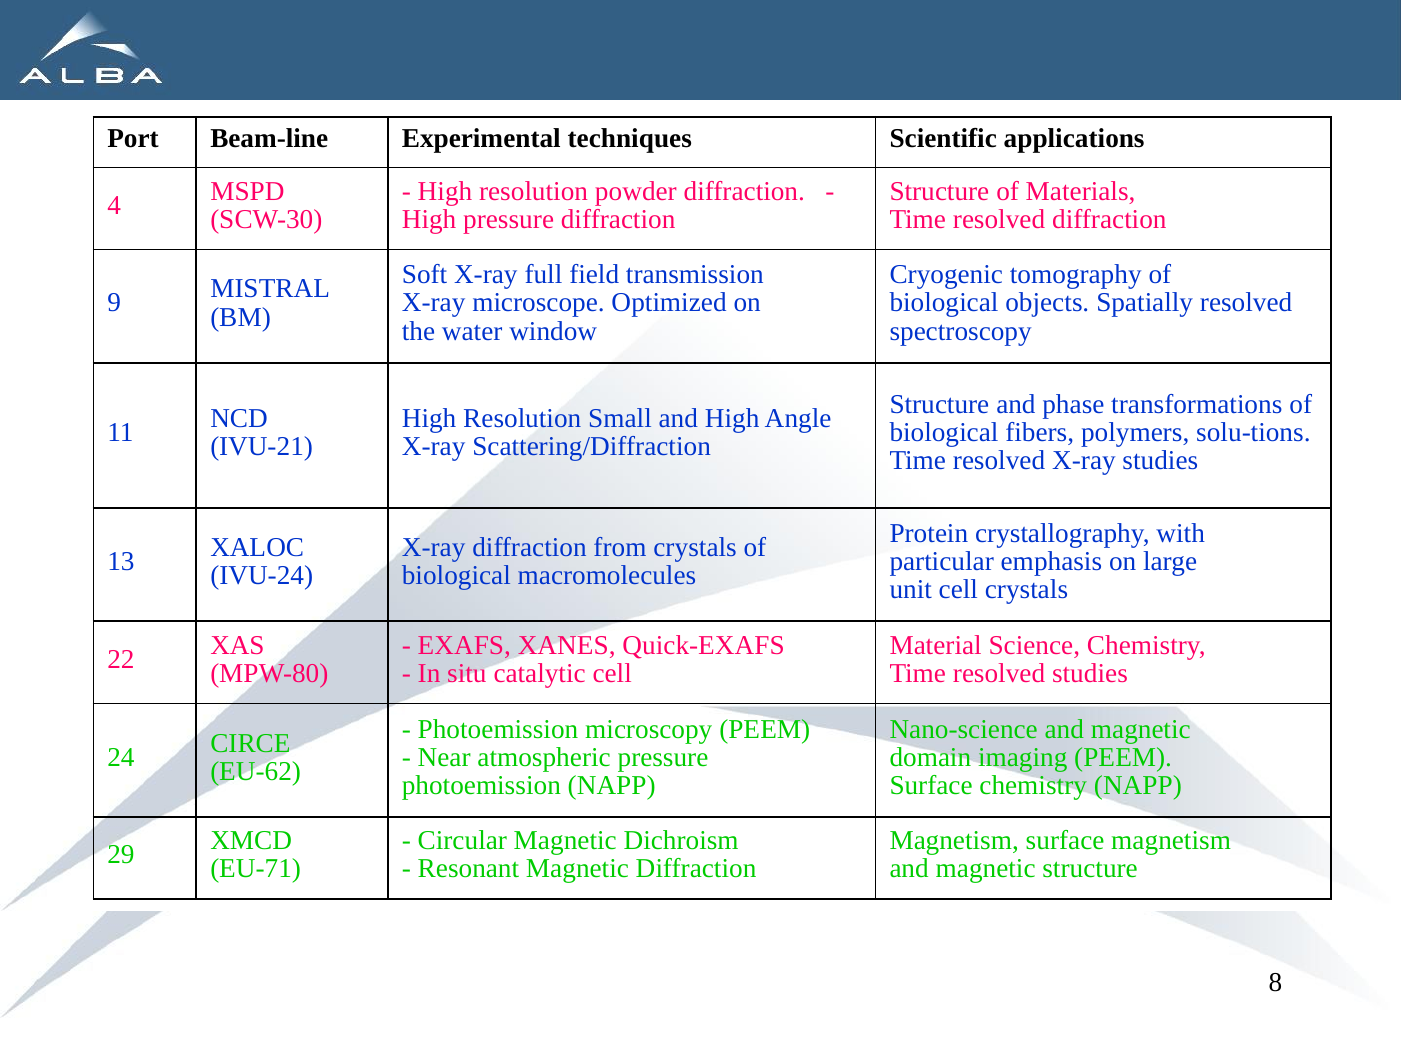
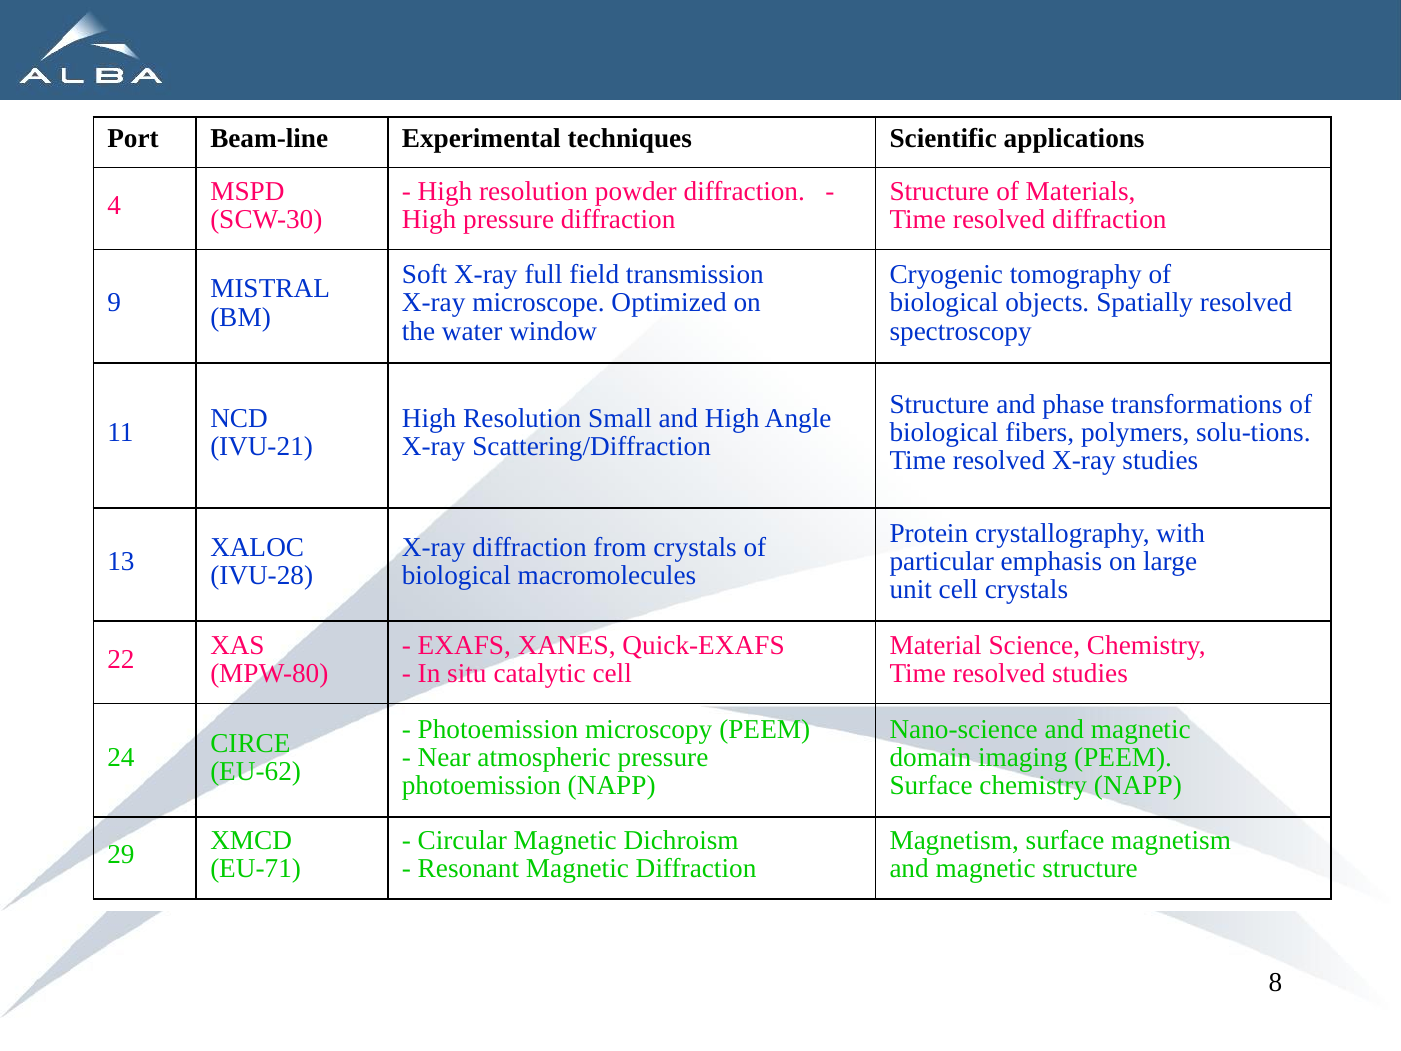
IVU-24: IVU-24 -> IVU-28
